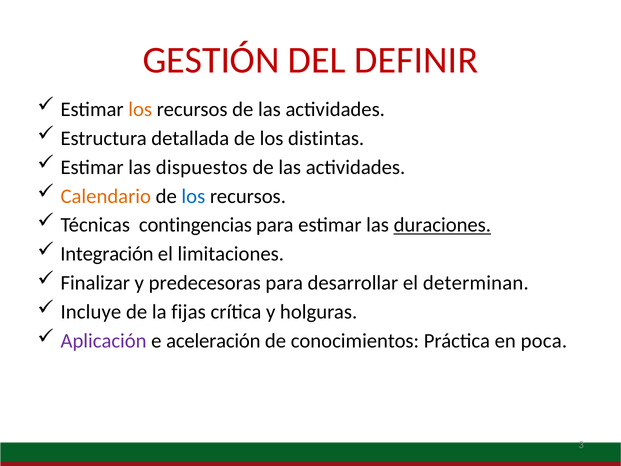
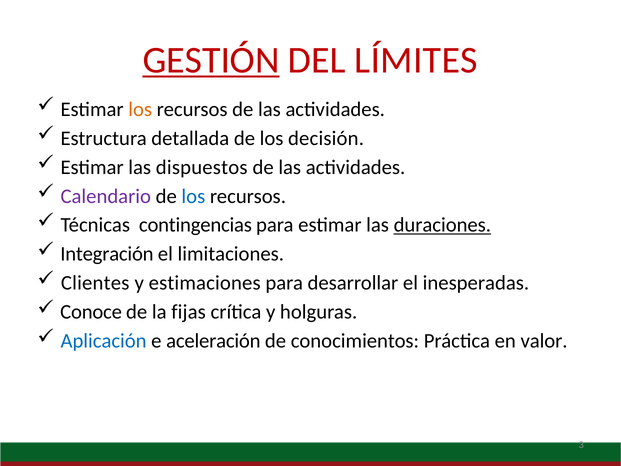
GESTIÓN underline: none -> present
DEFINIR: DEFINIR -> LÍMITES
distintas: distintas -> decisión
Calendario colour: orange -> purple
Finalizar: Finalizar -> Clientes
predecesoras: predecesoras -> estimaciones
determinan: determinan -> inesperadas
Incluye: Incluye -> Conoce
Aplicación colour: purple -> blue
poca: poca -> valor
